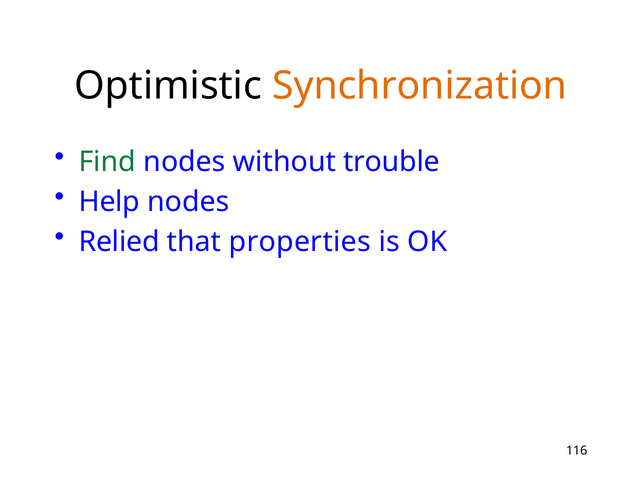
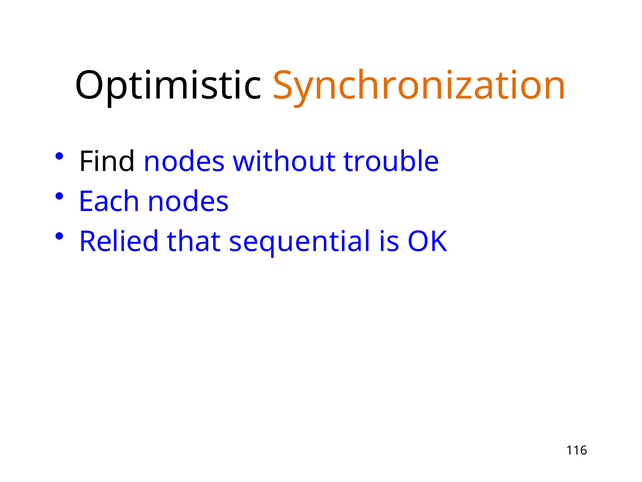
Find colour: green -> black
Help: Help -> Each
properties: properties -> sequential
